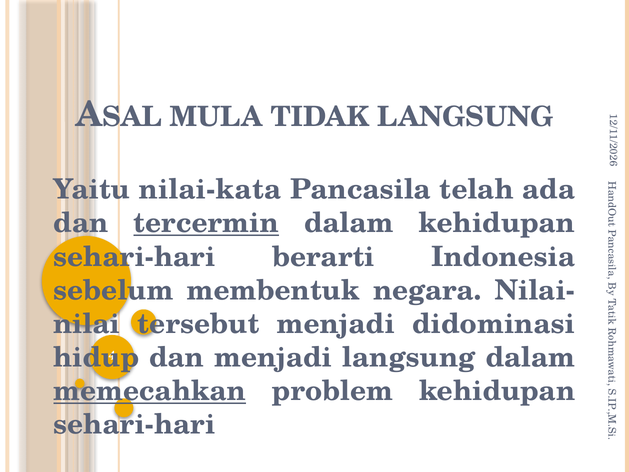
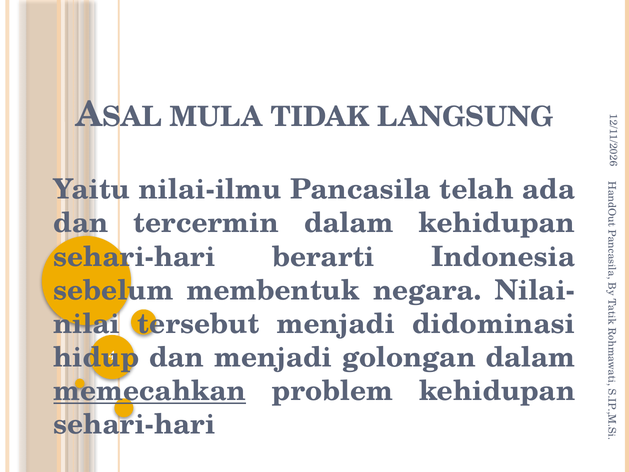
nilai-kata: nilai-kata -> nilai-ilmu
tercermin underline: present -> none
menjadi langsung: langsung -> golongan
